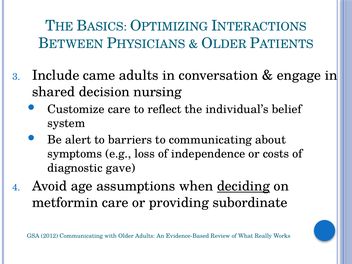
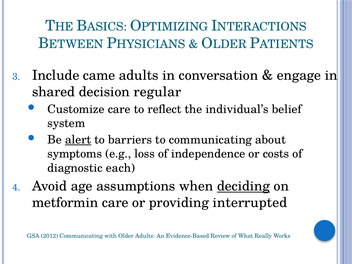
nursing: nursing -> regular
alert underline: none -> present
gave: gave -> each
subordinate: subordinate -> interrupted
